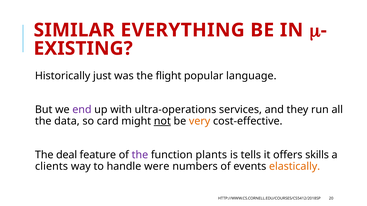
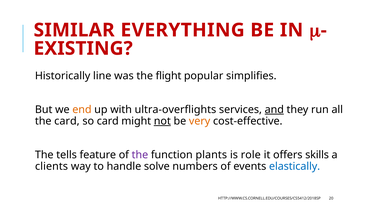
just: just -> line
language: language -> simplifies
end colour: purple -> orange
ultra-operations: ultra-operations -> ultra-overflights
and underline: none -> present
the data: data -> card
deal: deal -> tells
tells: tells -> role
were: were -> solve
elastically colour: orange -> blue
